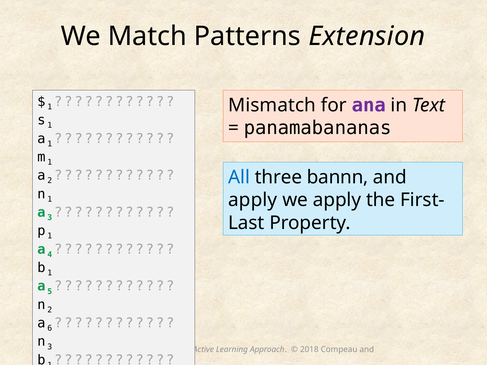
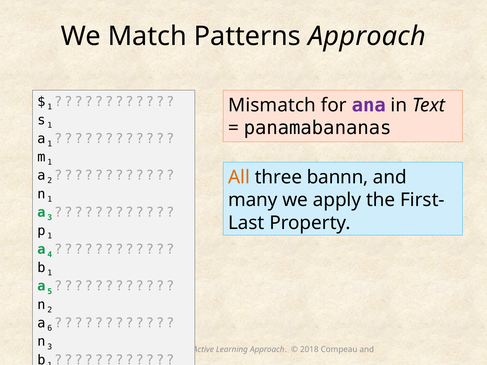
Patterns Extension: Extension -> Approach
All colour: blue -> orange
apply at (253, 200): apply -> many
